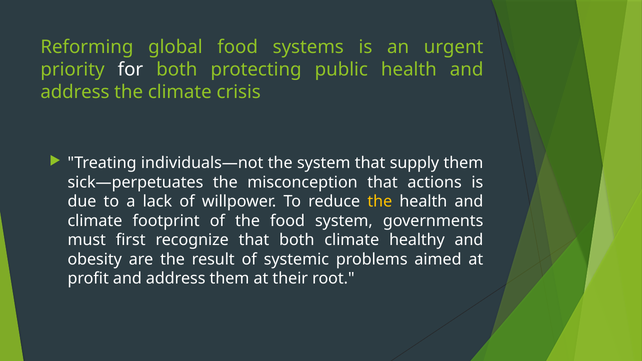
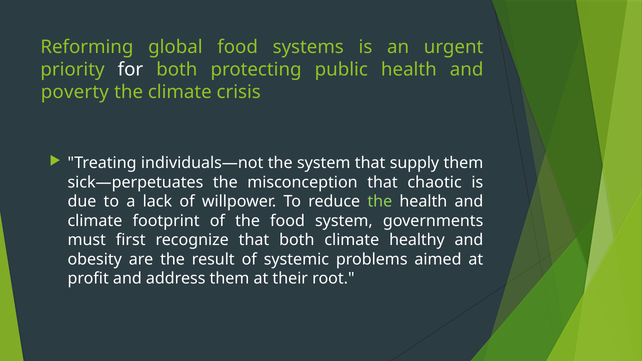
address at (75, 92): address -> poverty
actions: actions -> chaotic
the at (380, 202) colour: yellow -> light green
